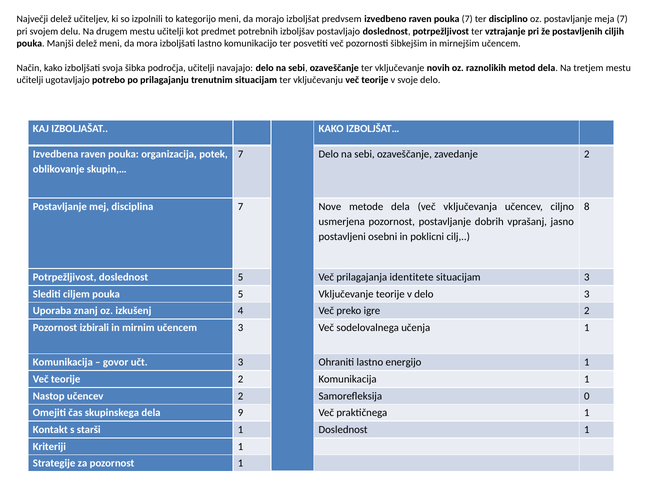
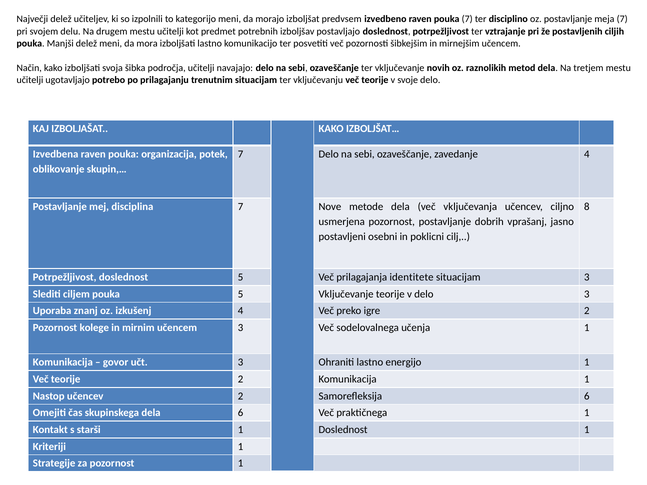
zavedanje 2: 2 -> 4
izbirali: izbirali -> kolege
Samorefleksija 0: 0 -> 6
dela 9: 9 -> 6
